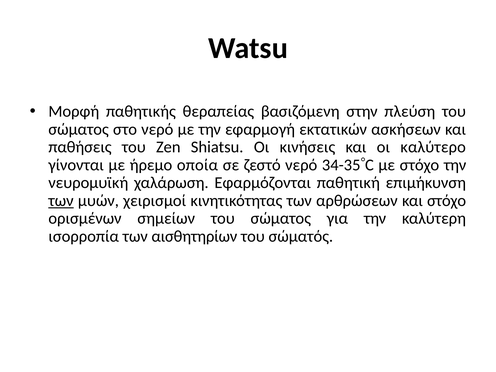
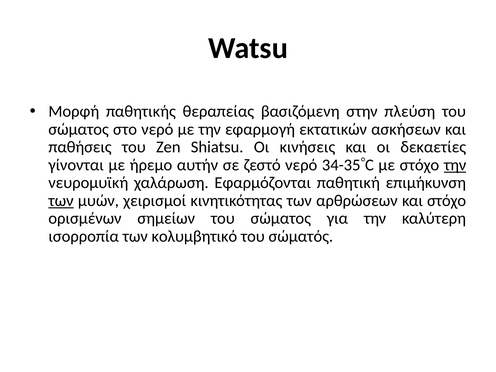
καλύτερο: καλύτερο -> δεκαετίες
οποία: οποία -> αυτήν
την at (455, 165) underline: none -> present
αισθητηρίων: αισθητηρίων -> κολυμβητικό
